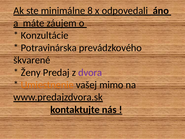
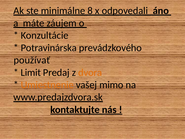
škvarené: škvarené -> používať
Ženy: Ženy -> Limit
dvora colour: purple -> orange
